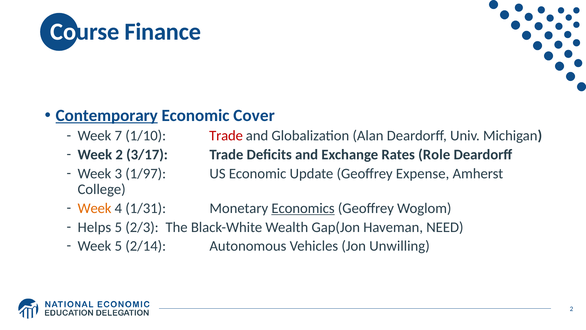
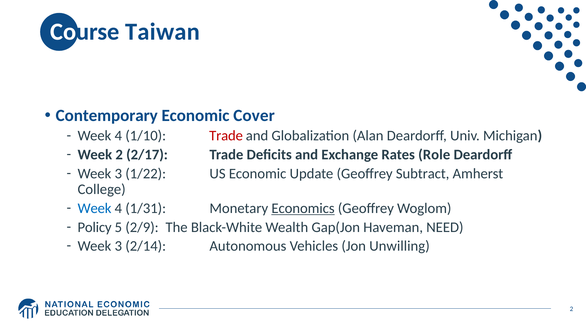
Finance: Finance -> Taiwan
Contemporary underline: present -> none
7 at (118, 136): 7 -> 4
3/17: 3/17 -> 2/17
1/97: 1/97 -> 1/22
Expense: Expense -> Subtract
Week at (95, 208) colour: orange -> blue
Helps: Helps -> Policy
2/3: 2/3 -> 2/9
5 at (118, 246): 5 -> 3
